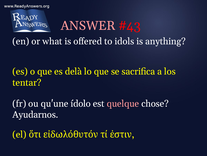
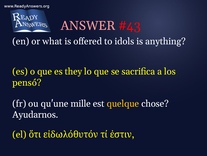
delà: delà -> they
tentar: tentar -> pensó
ídolo: ídolo -> mille
quelque colour: pink -> yellow
